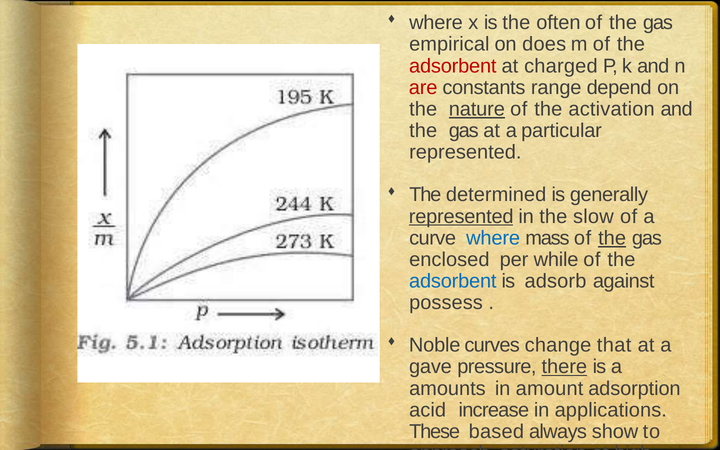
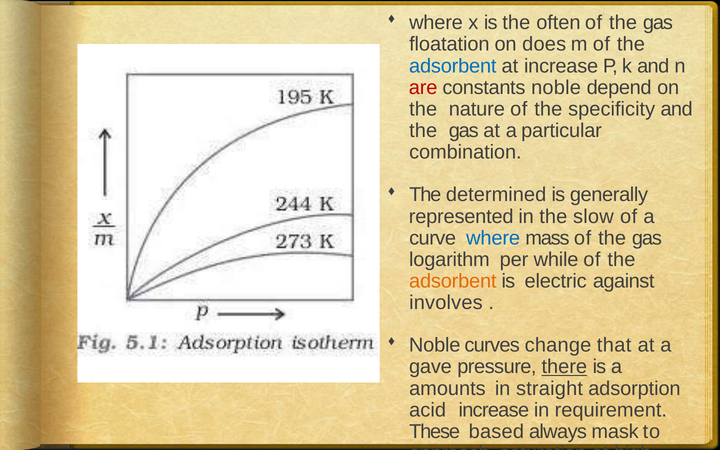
empirical: empirical -> floatation
adsorbent at (453, 66) colour: red -> blue
at charged: charged -> increase
constants range: range -> noble
nature underline: present -> none
activation: activation -> specificity
represented at (465, 152): represented -> combination
represented at (461, 216) underline: present -> none
the at (612, 238) underline: present -> none
enclosed: enclosed -> logarithm
adsorbent at (453, 281) colour: blue -> orange
adsorb: adsorb -> electric
possess: possess -> involves
amount: amount -> straight
applications: applications -> requirement
show: show -> mask
